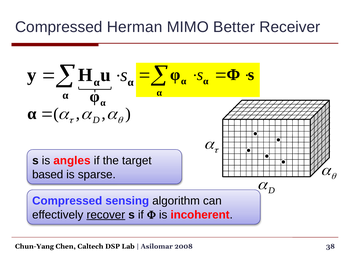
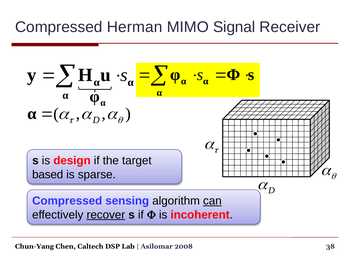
Better: Better -> Signal
angles: angles -> design
can underline: none -> present
